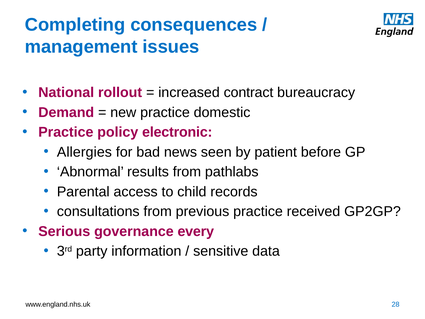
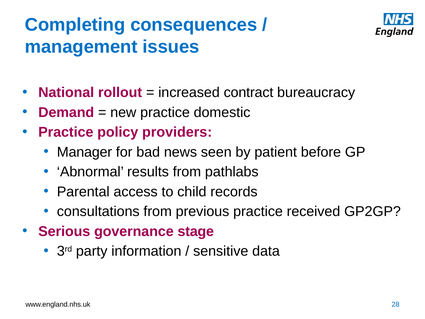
electronic: electronic -> providers
Allergies: Allergies -> Manager
every: every -> stage
